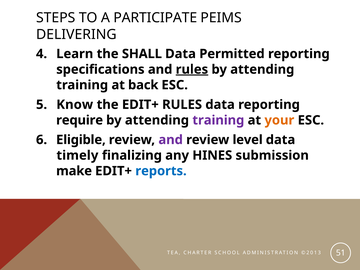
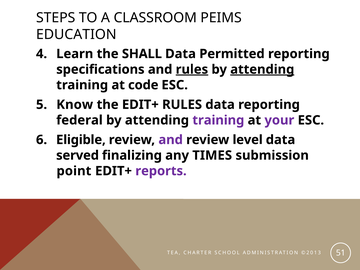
PARTICIPATE: PARTICIPATE -> CLASSROOM
DELIVERING: DELIVERING -> EDUCATION
attending at (262, 69) underline: none -> present
back: back -> code
require: require -> federal
your colour: orange -> purple
timely: timely -> served
HINES: HINES -> TIMES
make: make -> point
reports colour: blue -> purple
